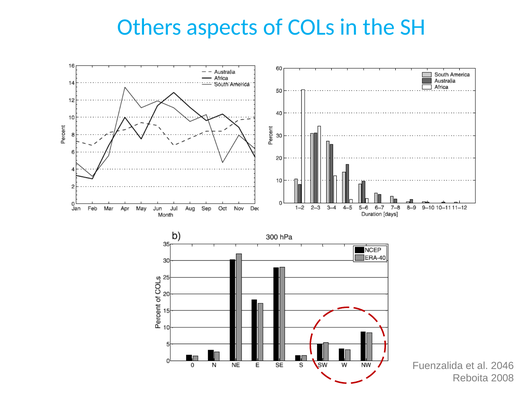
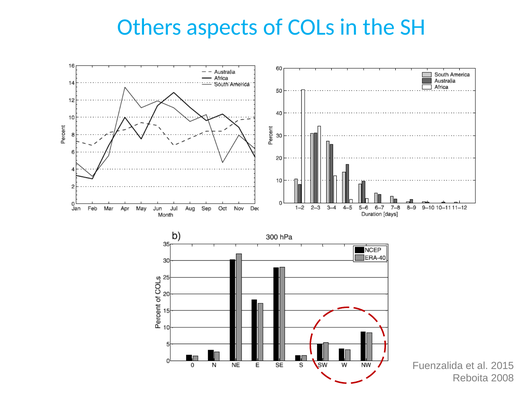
2046: 2046 -> 2015
